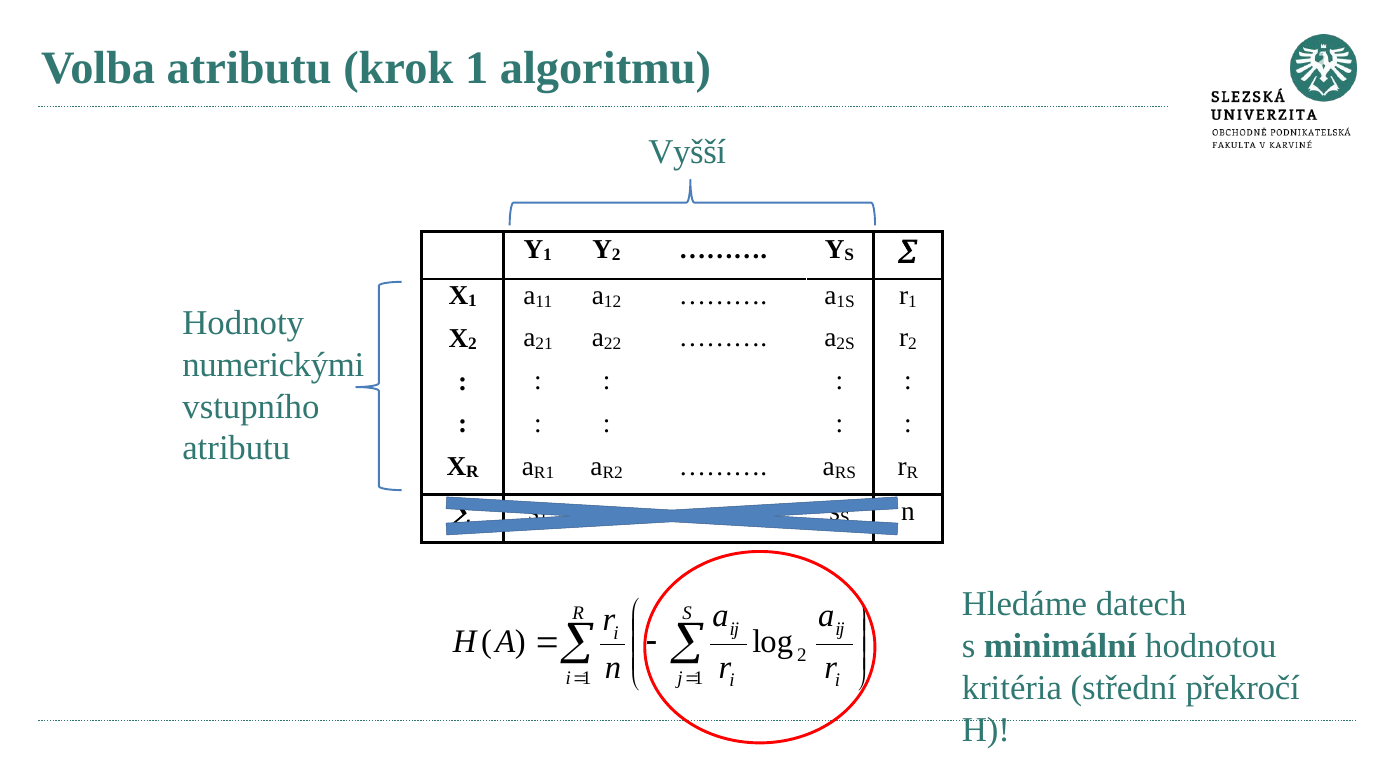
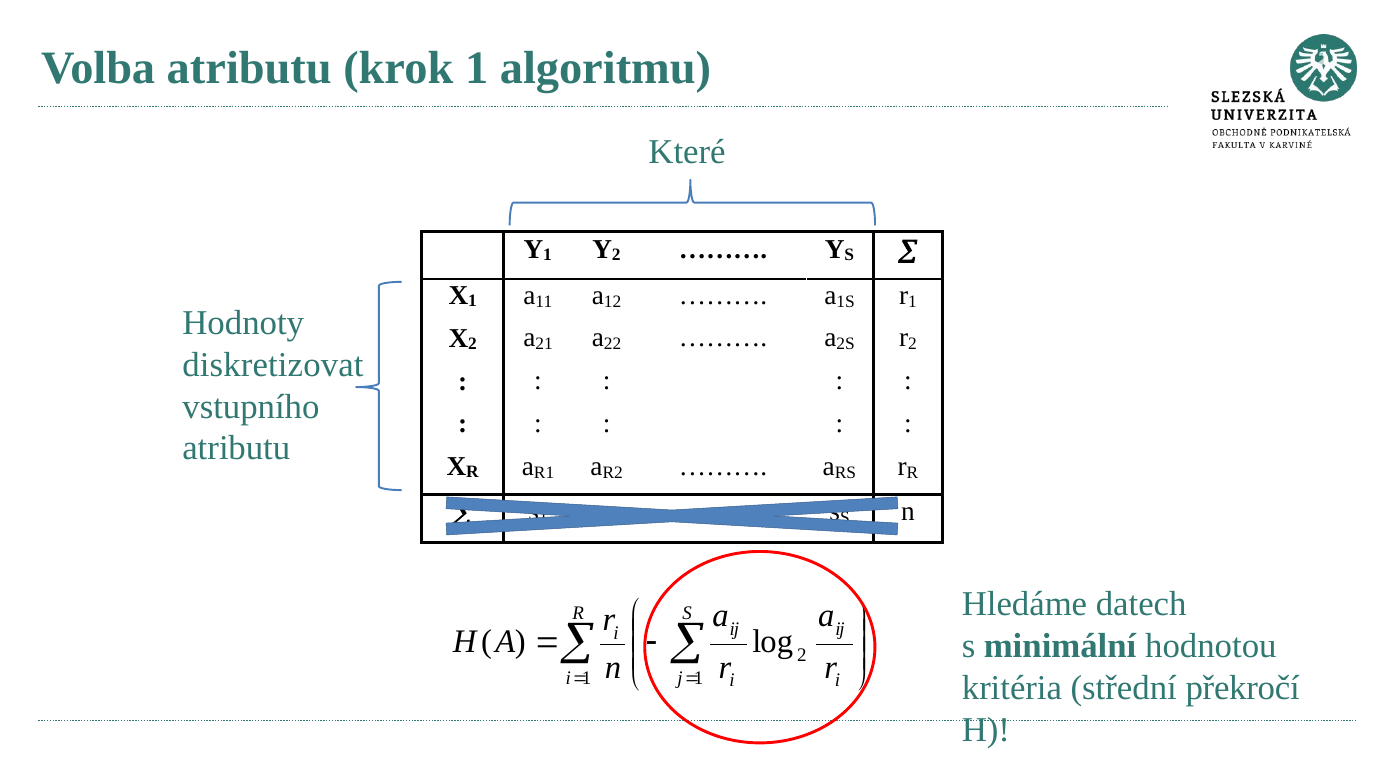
Vyšší: Vyšší -> Které
numerickými: numerickými -> diskretizovat
